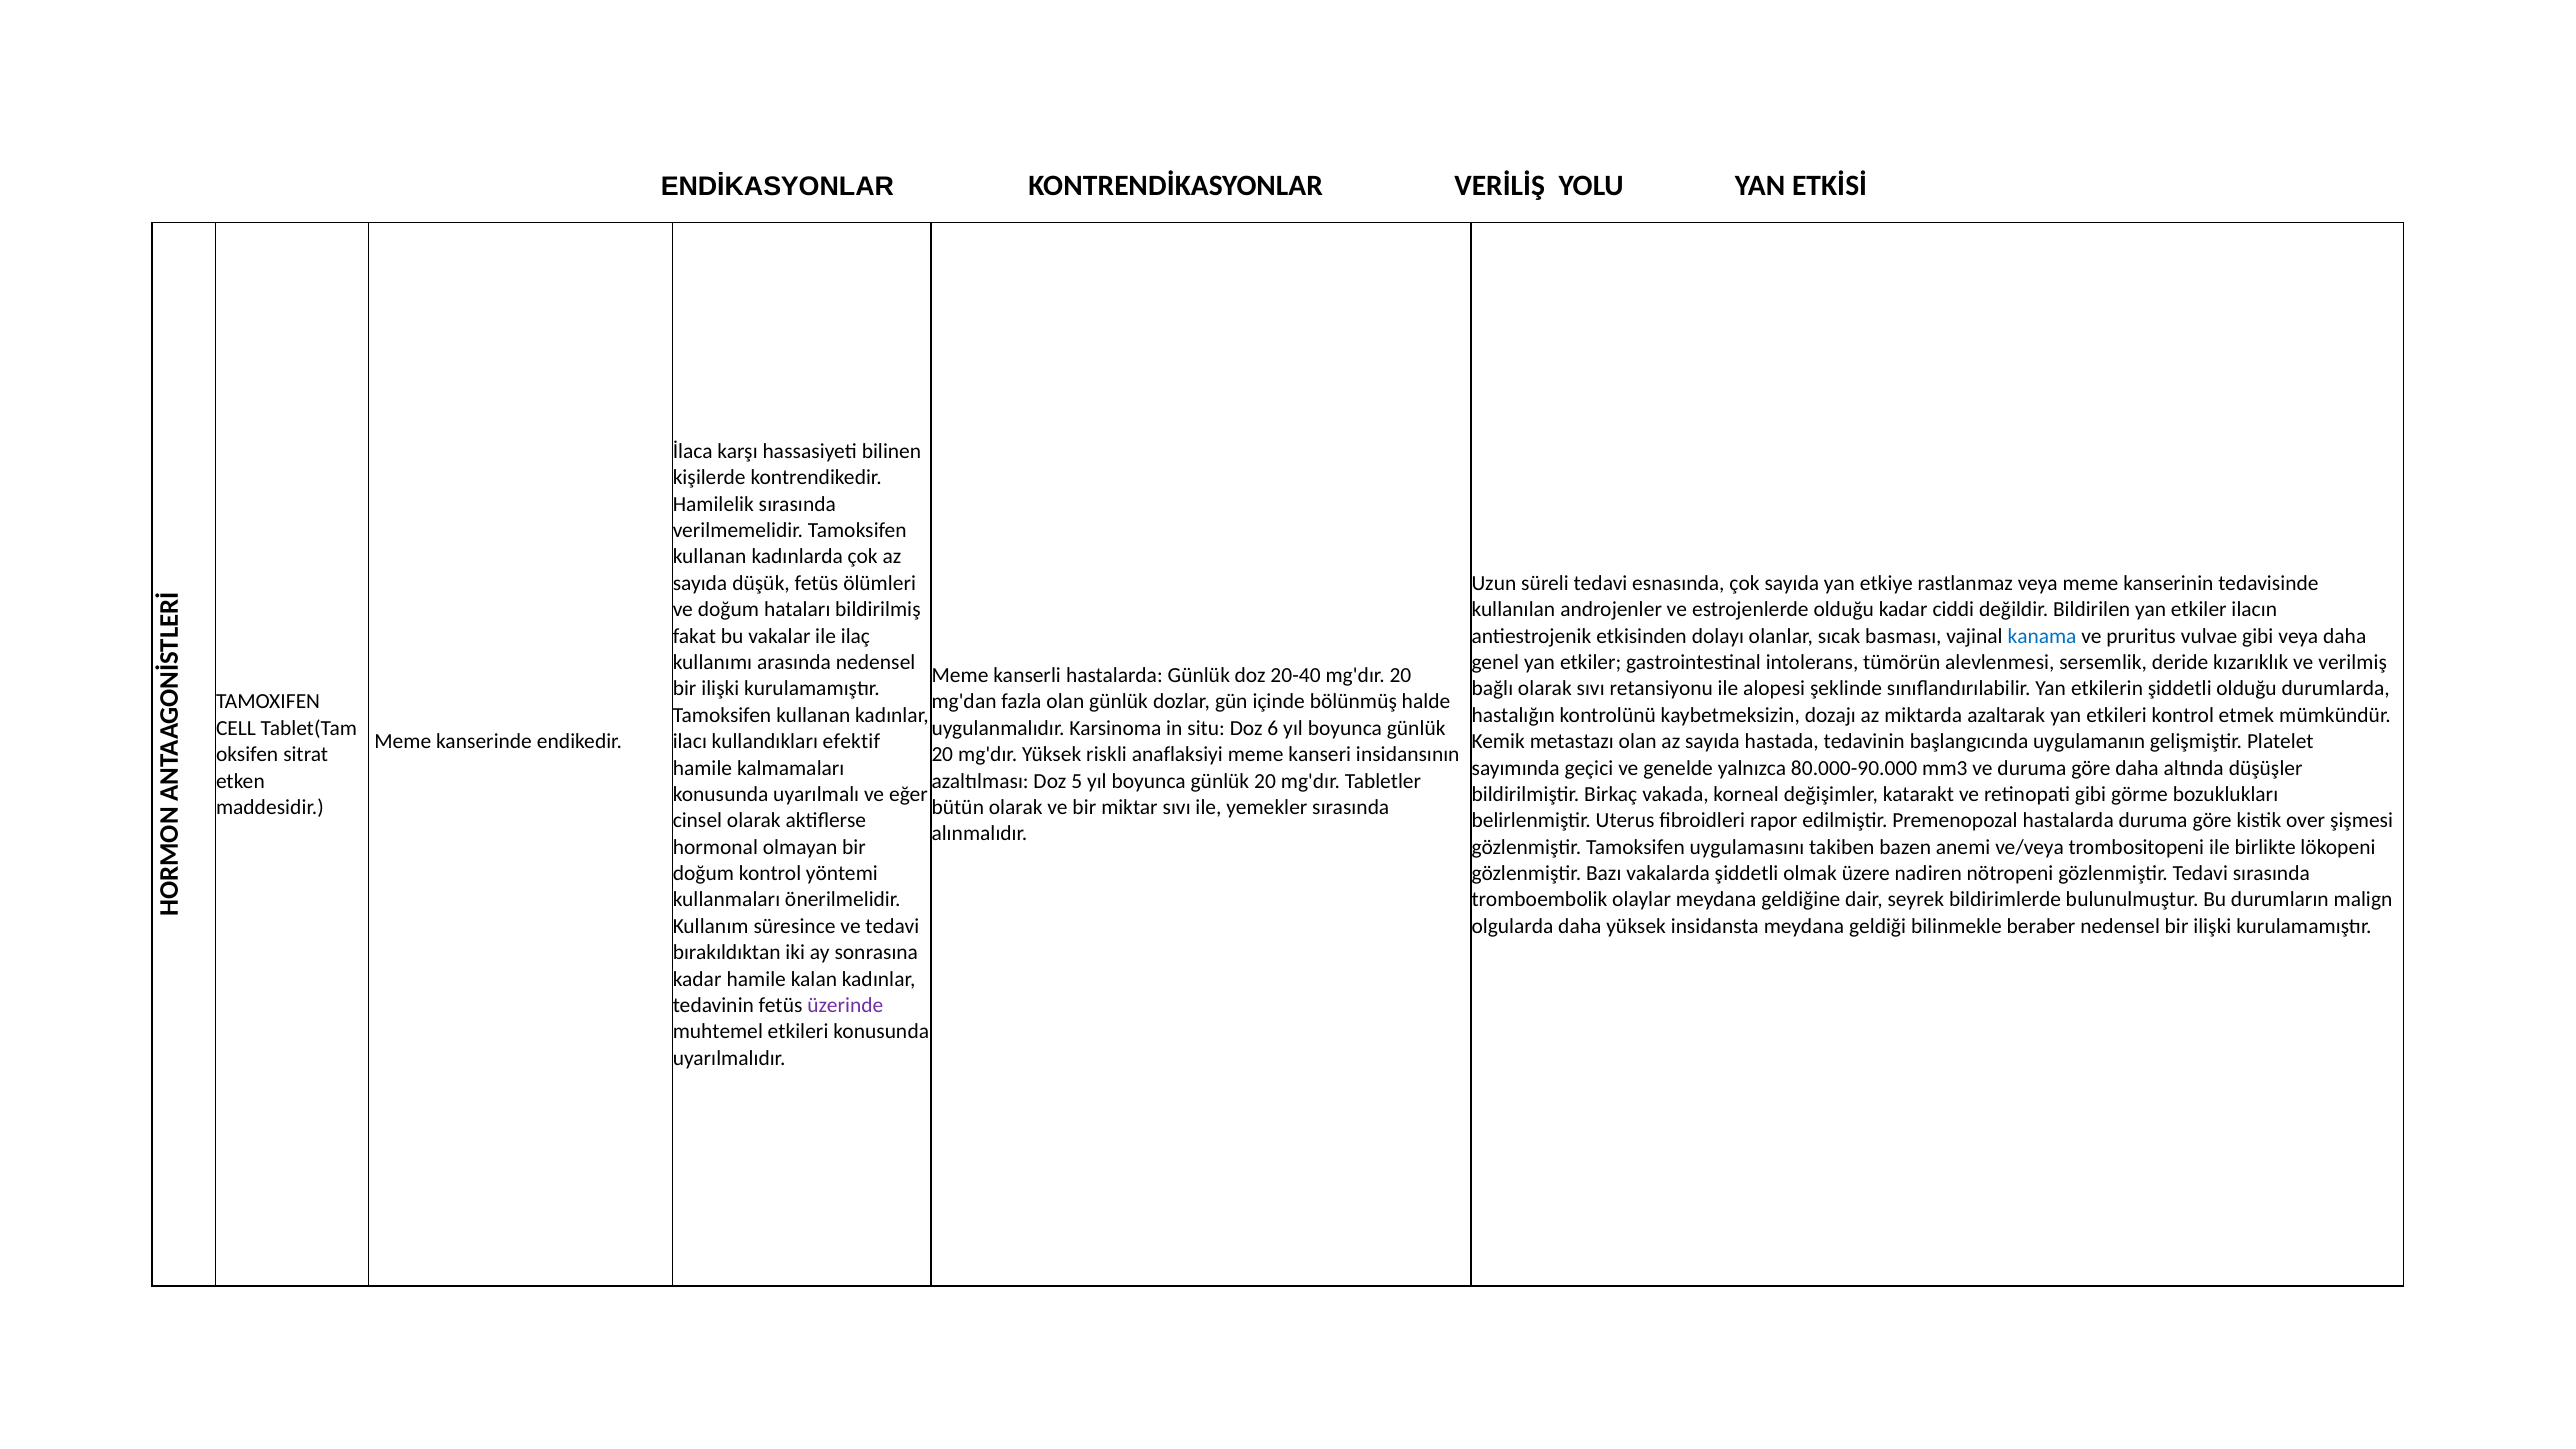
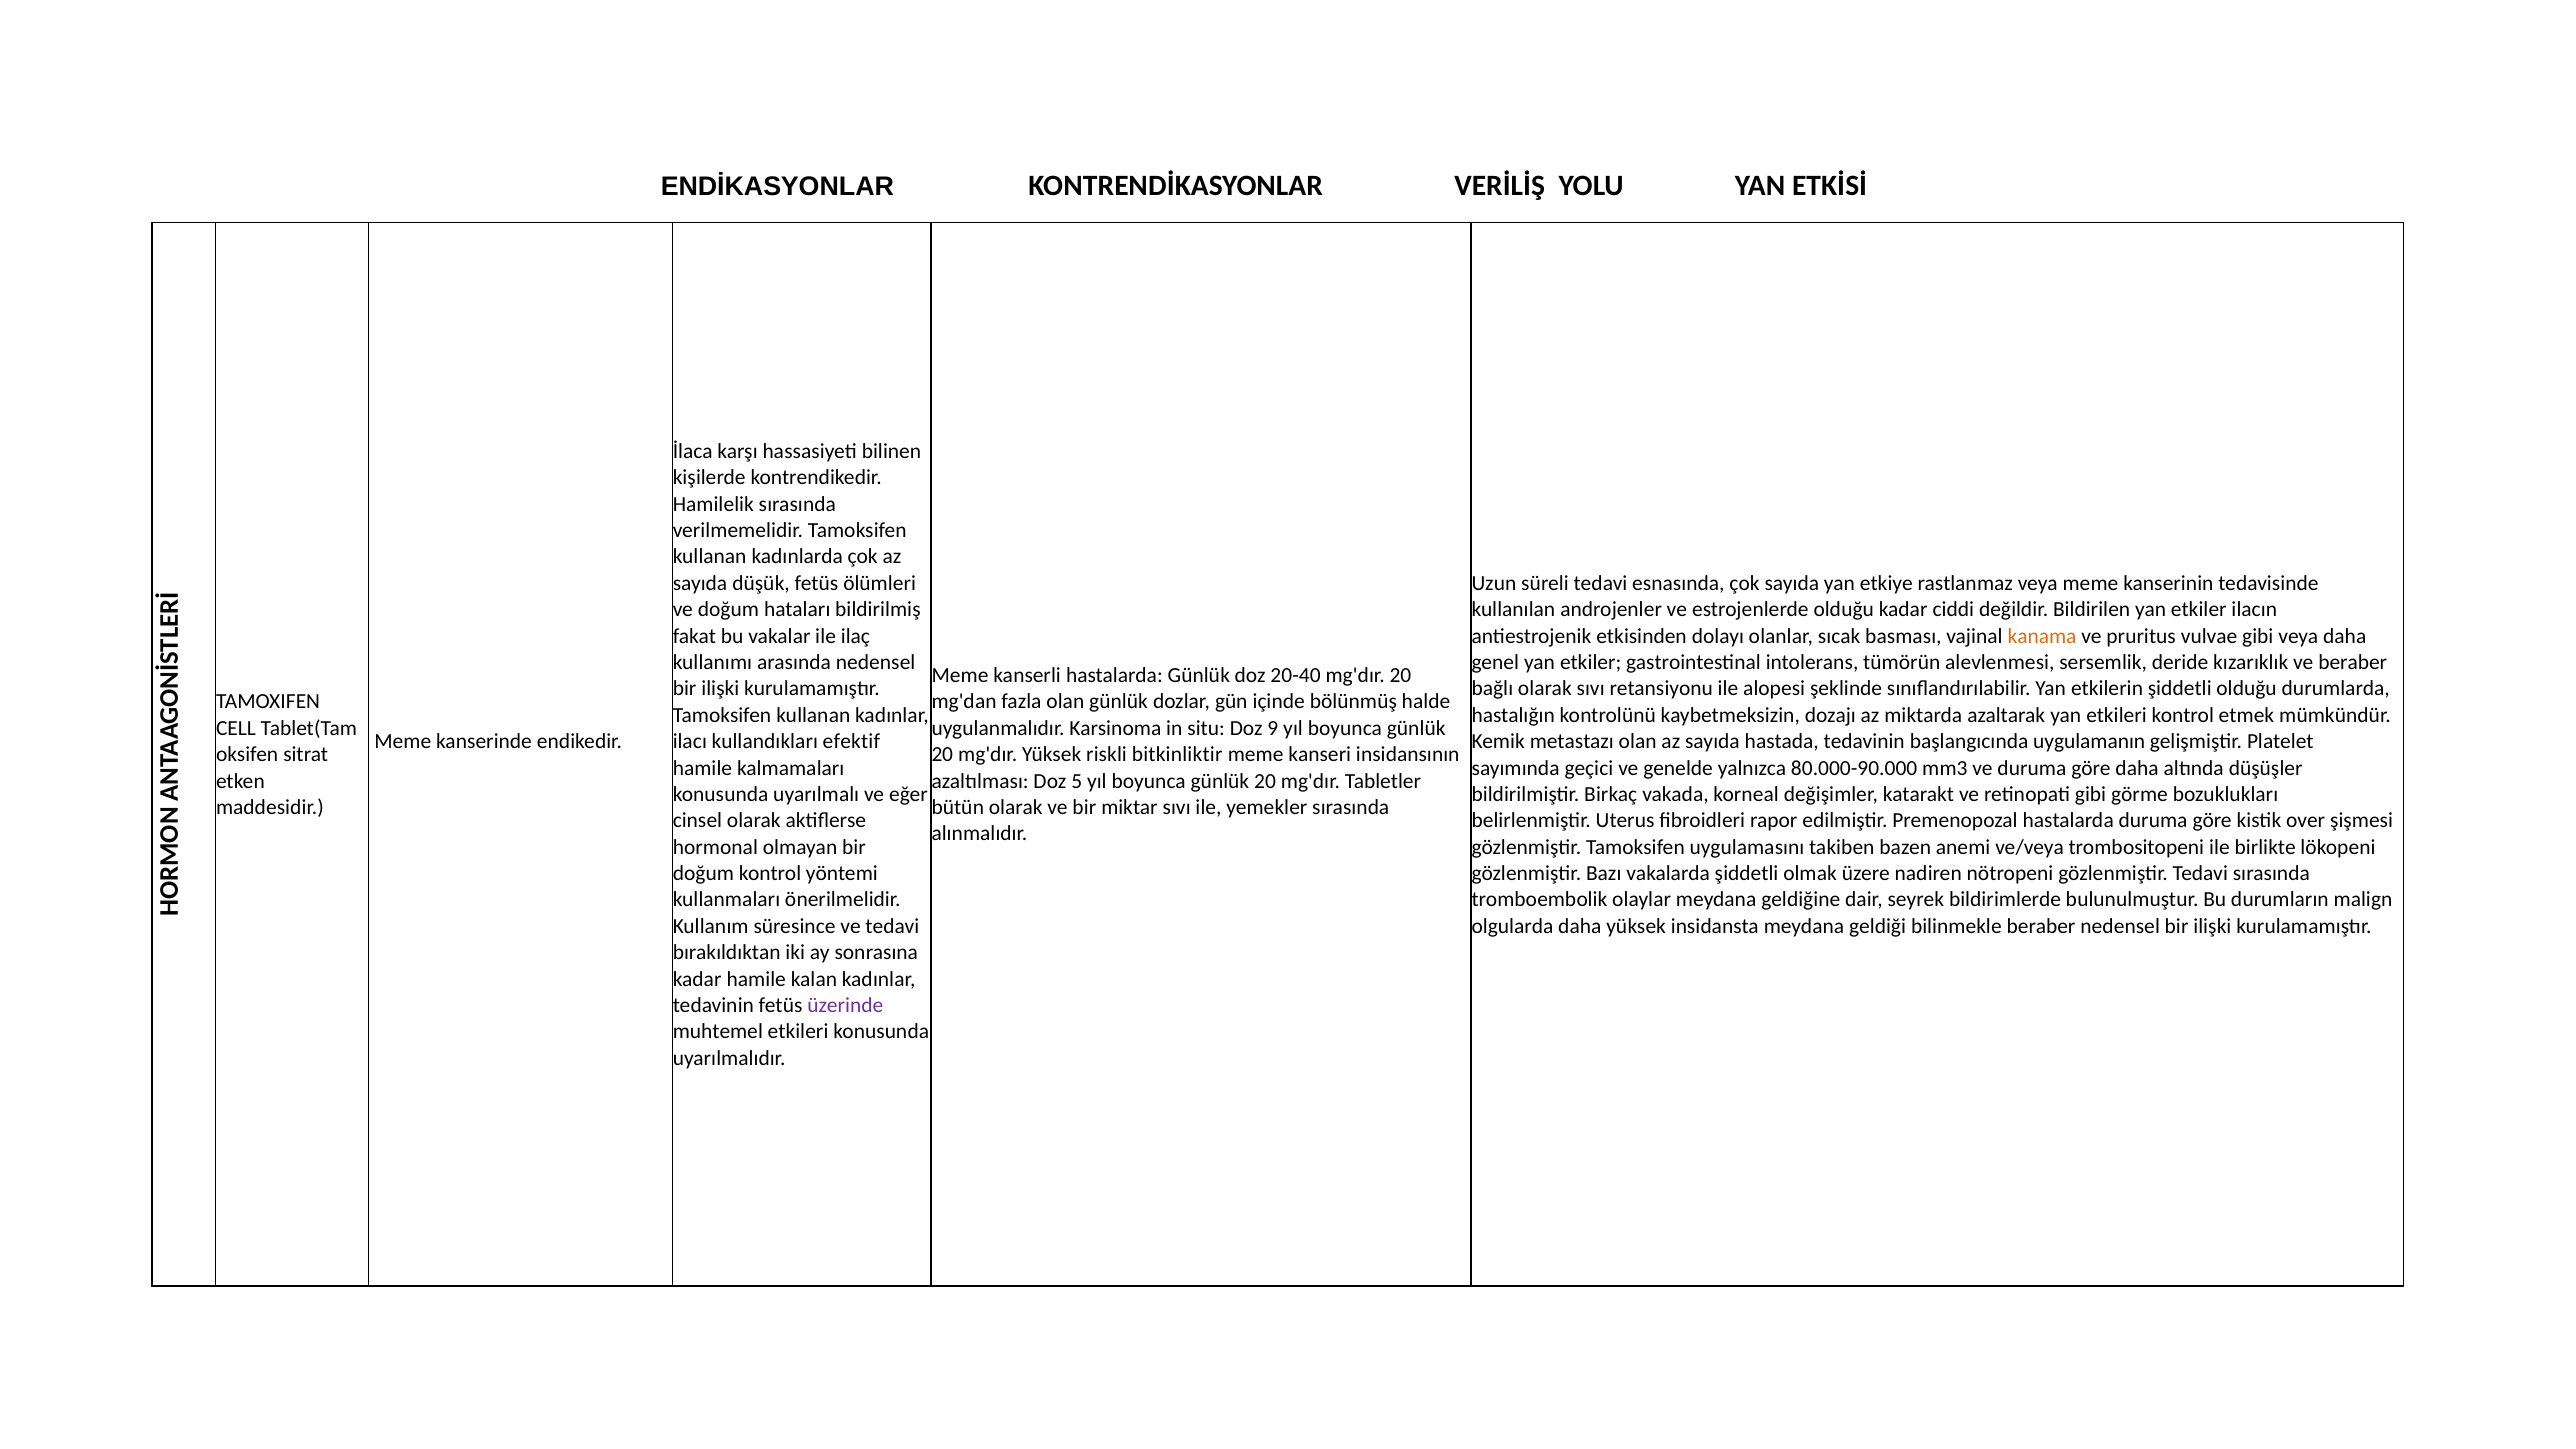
kanama colour: blue -> orange
ve verilmiş: verilmiş -> beraber
6: 6 -> 9
anaflaksiyi: anaflaksiyi -> bitkinliktir
